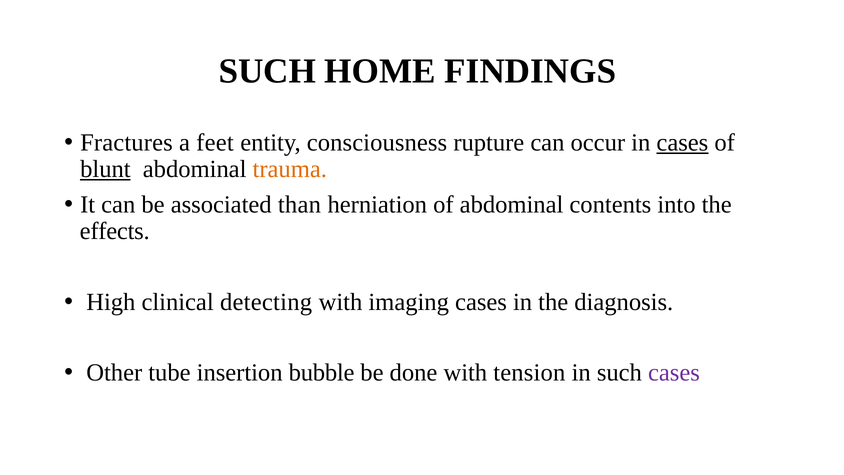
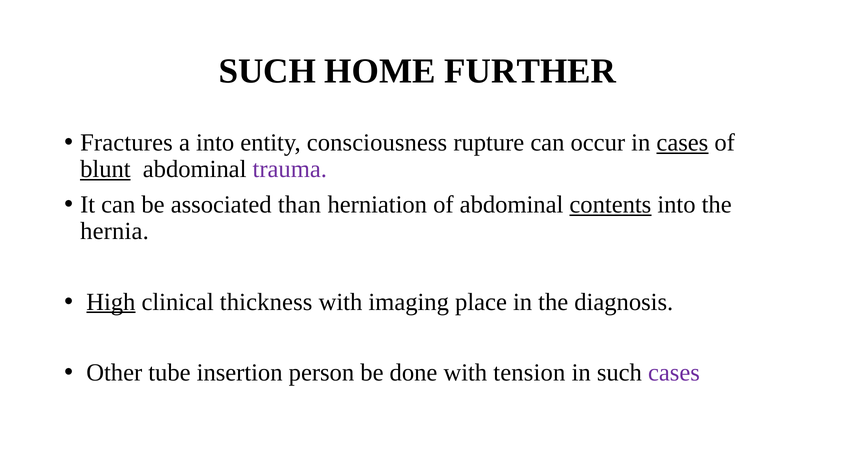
FINDINGS: FINDINGS -> FURTHER
a feet: feet -> into
trauma colour: orange -> purple
contents underline: none -> present
effects: effects -> hernia
High underline: none -> present
detecting: detecting -> thickness
imaging cases: cases -> place
bubble: bubble -> person
